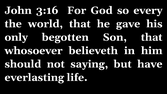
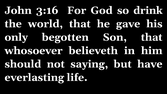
every: every -> drink
